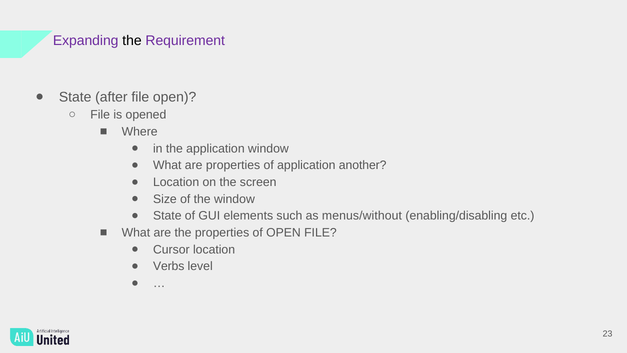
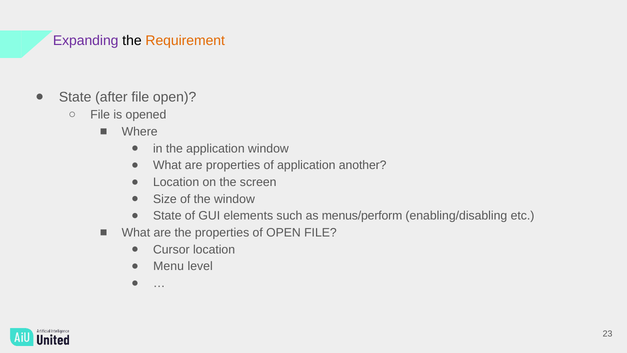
Requirement colour: purple -> orange
menus/without: menus/without -> menus/perform
Verbs: Verbs -> Menu
